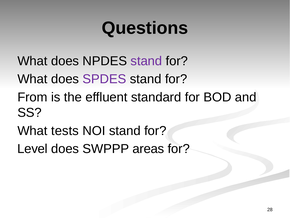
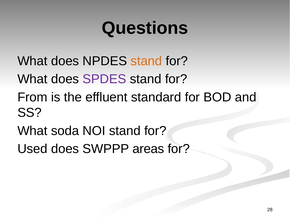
stand at (146, 61) colour: purple -> orange
tests: tests -> soda
Level: Level -> Used
